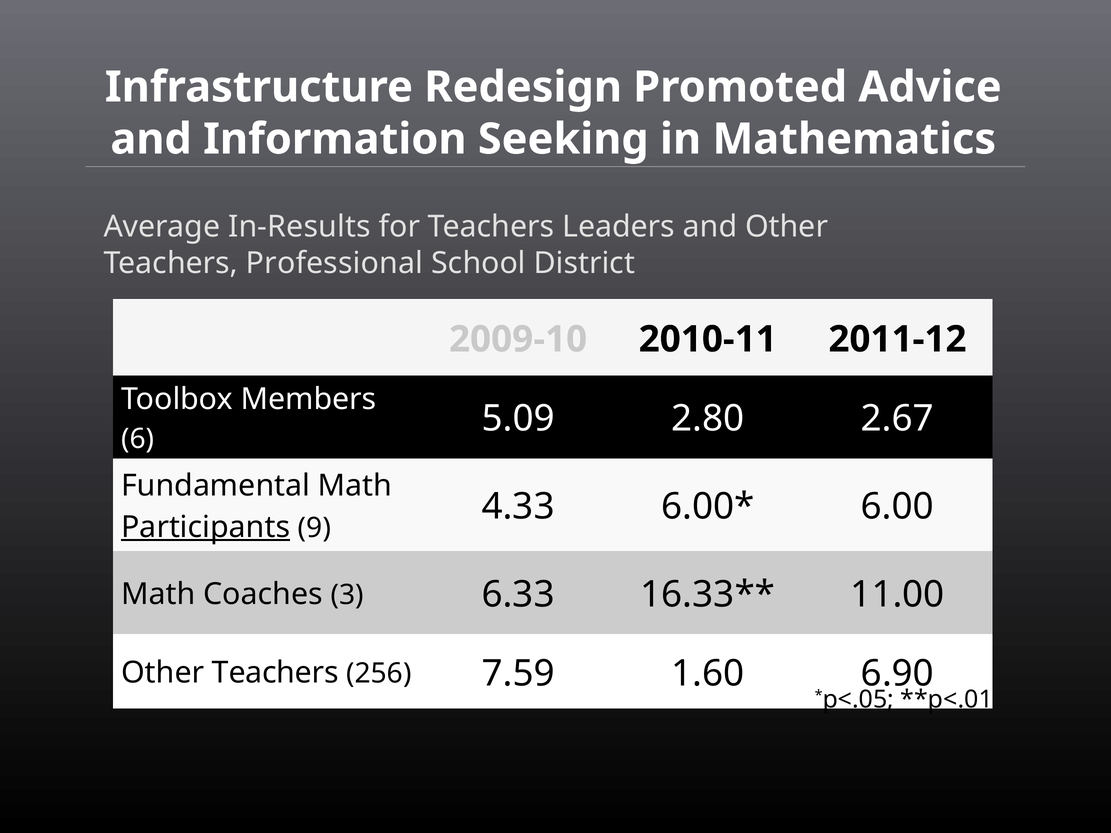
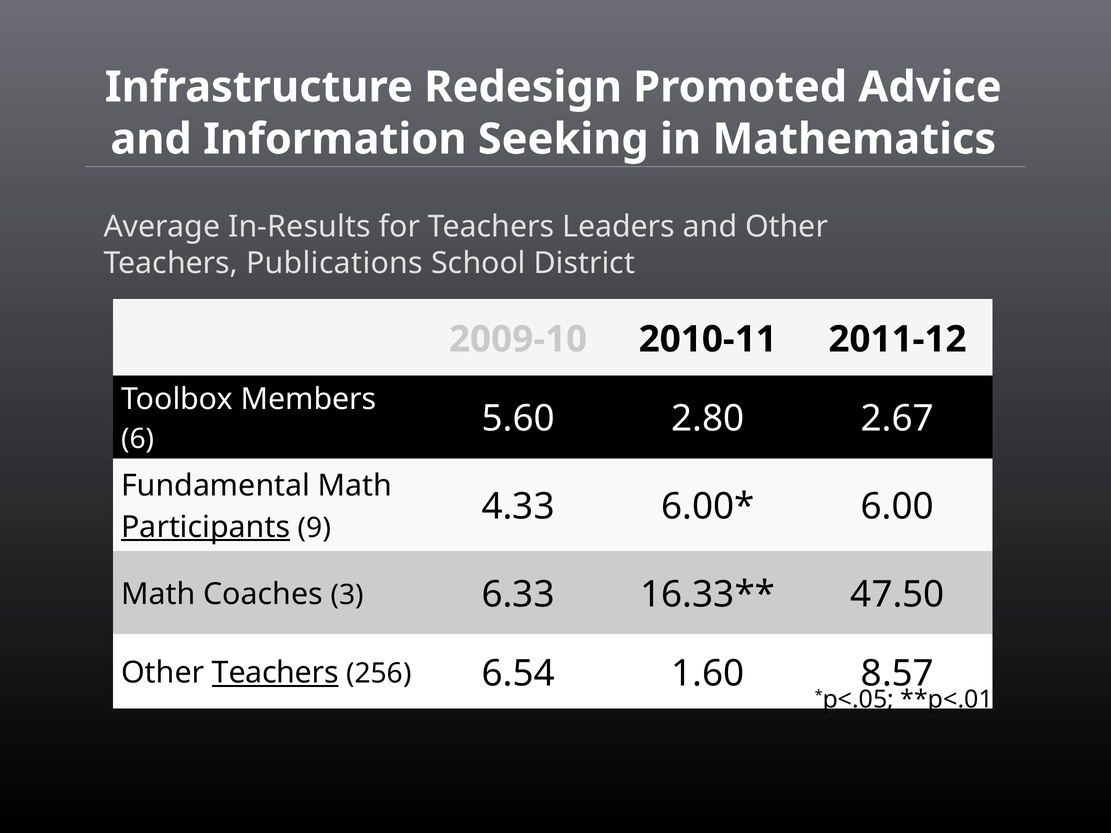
Professional: Professional -> Publications
5.09: 5.09 -> 5.60
11.00: 11.00 -> 47.50
Teachers at (275, 673) underline: none -> present
7.59: 7.59 -> 6.54
6.90: 6.90 -> 8.57
